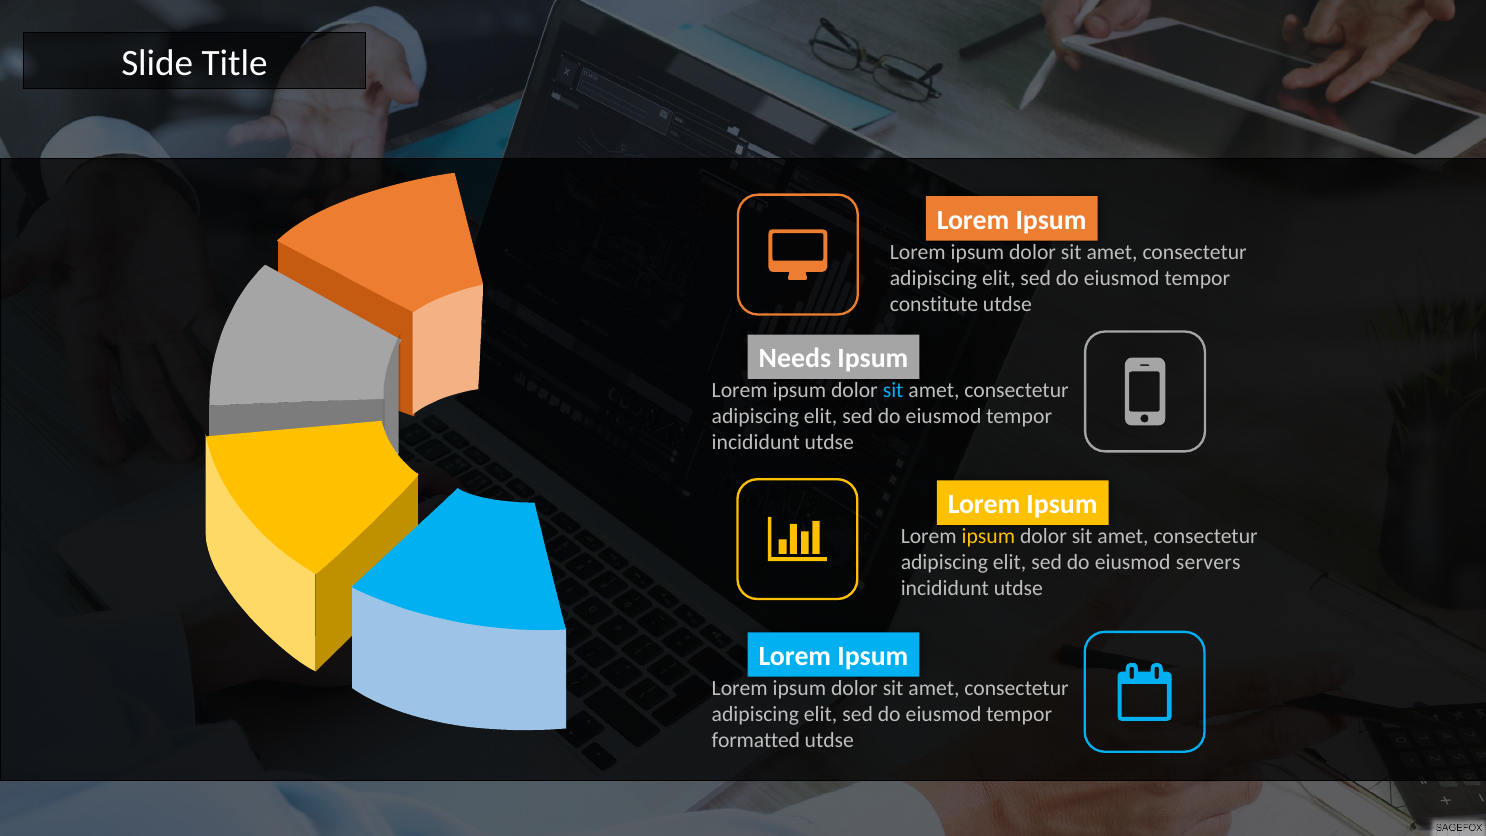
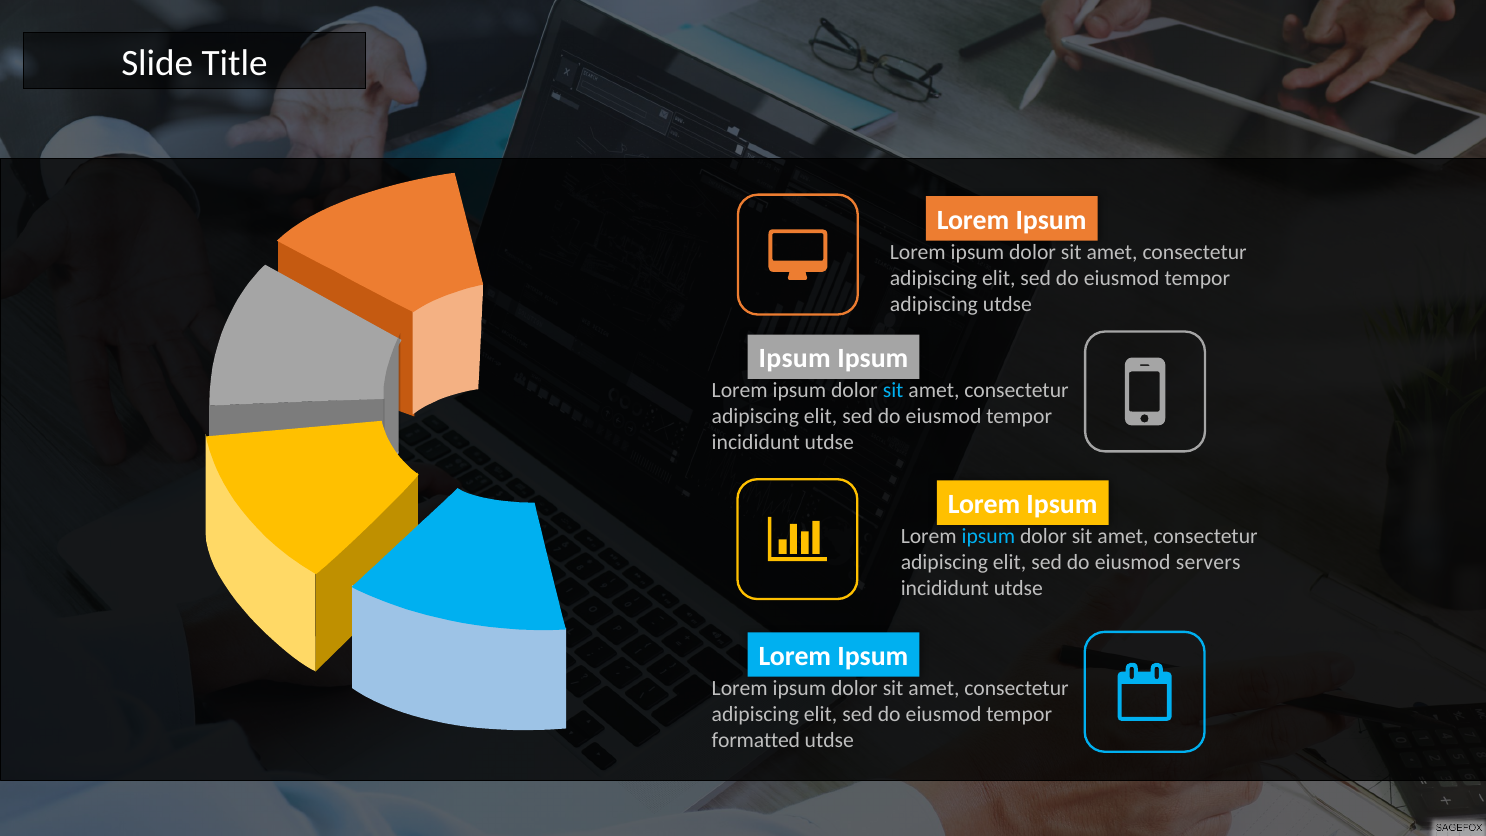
constitute at (934, 304): constitute -> adipiscing
Needs at (795, 359): Needs -> Ipsum
ipsum at (988, 536) colour: yellow -> light blue
